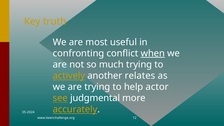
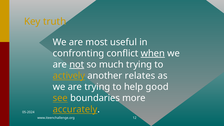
not underline: none -> present
actor: actor -> good
judgmental: judgmental -> boundaries
